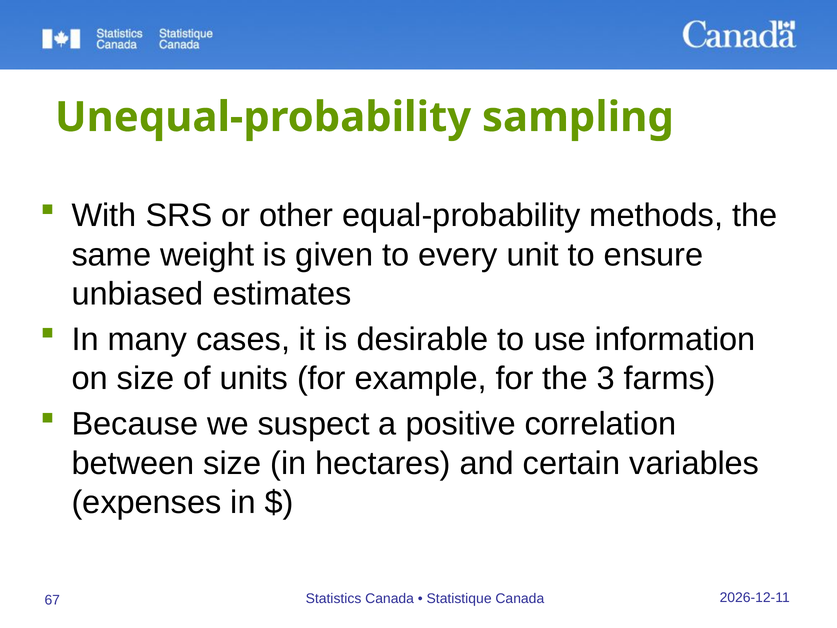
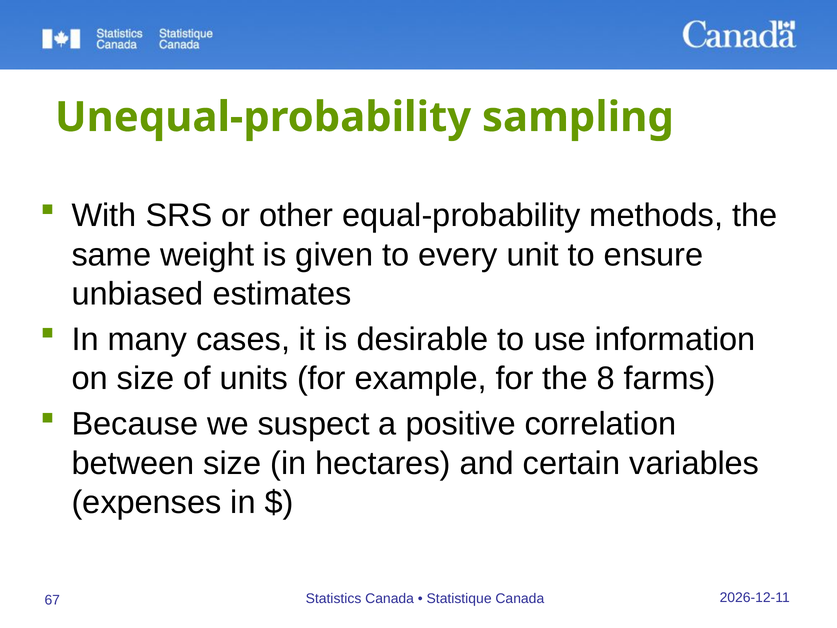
3: 3 -> 8
